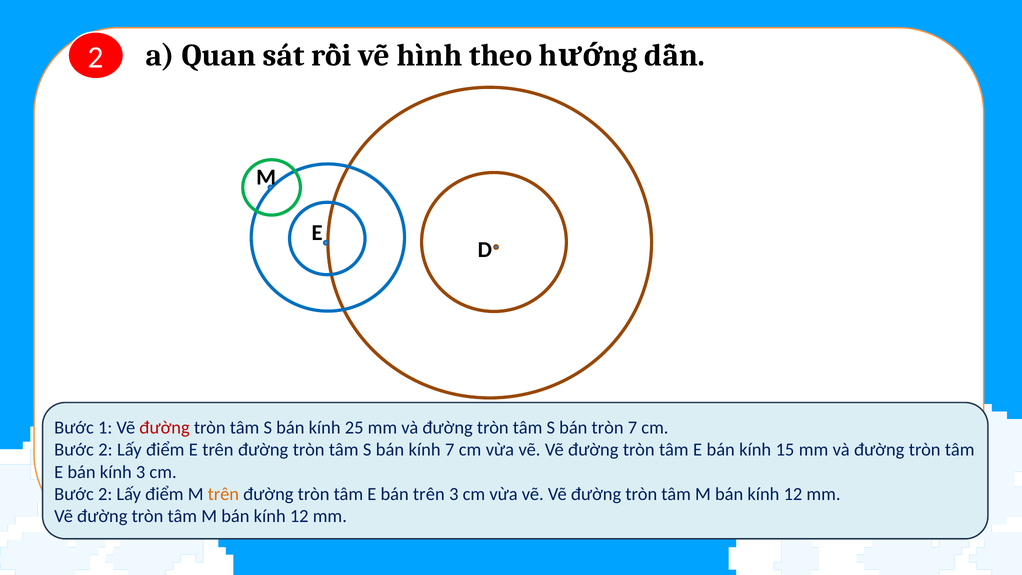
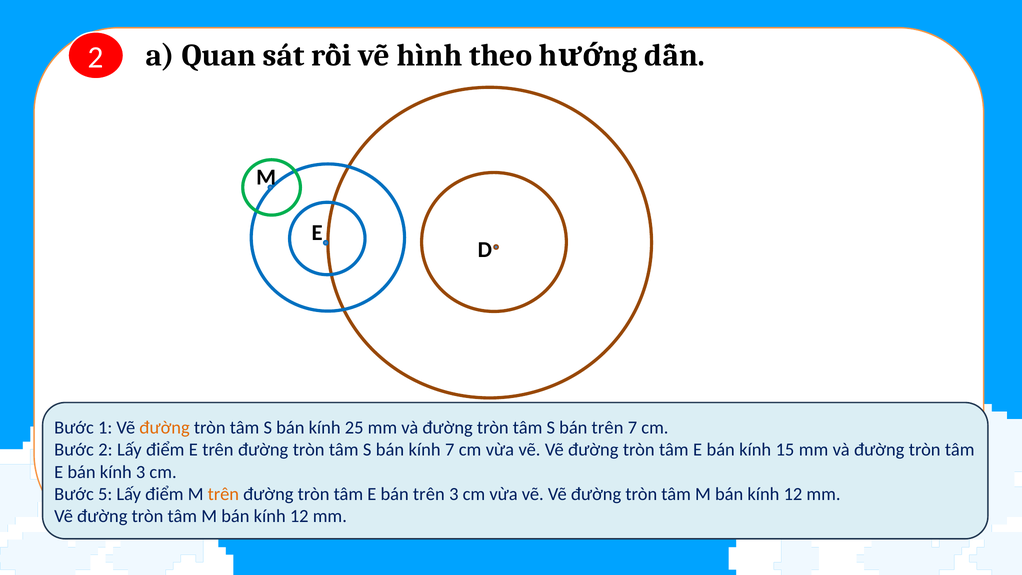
đường at (165, 428) colour: red -> orange
S bán tròn: tròn -> trên
2 at (105, 494): 2 -> 5
